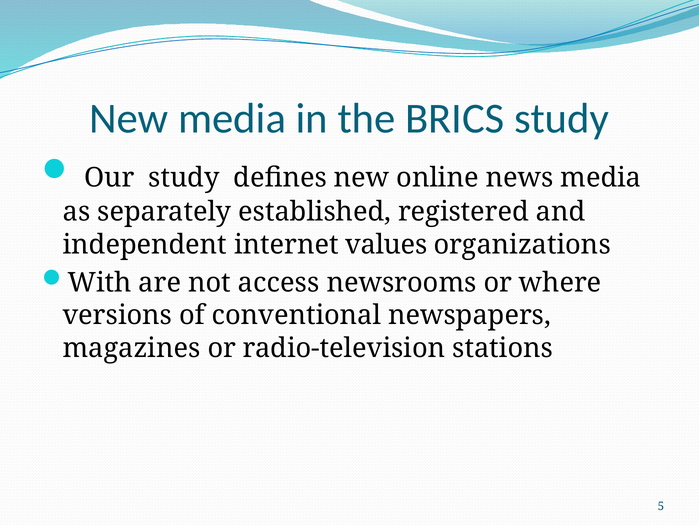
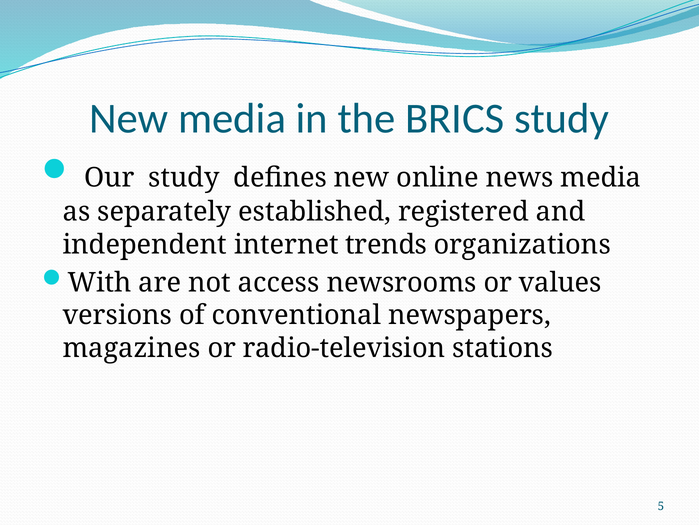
values: values -> trends
where: where -> values
